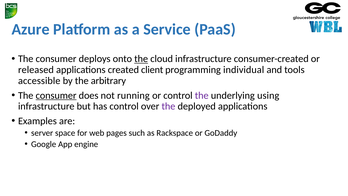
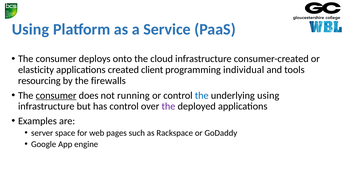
Azure at (31, 29): Azure -> Using
the at (141, 59) underline: present -> none
released: released -> elasticity
accessible: accessible -> resourcing
arbitrary: arbitrary -> firewalls
the at (202, 95) colour: purple -> blue
